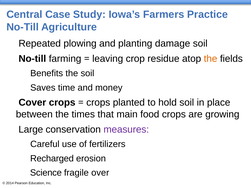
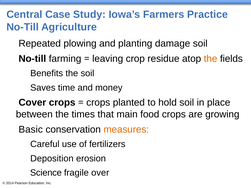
Large: Large -> Basic
measures colour: purple -> orange
Recharged: Recharged -> Deposition
